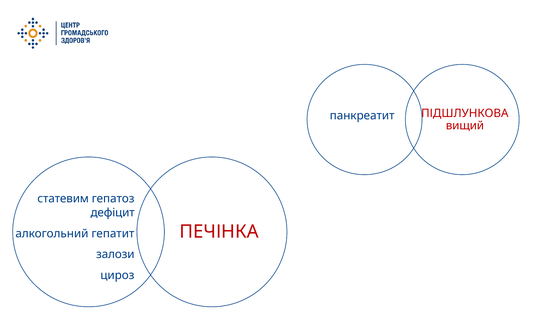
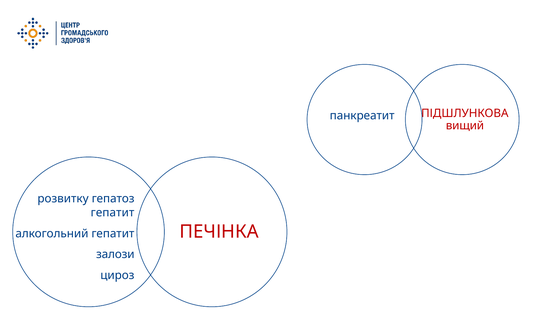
статевим: статевим -> розвитку
дефіцит at (113, 213): дефіцит -> гепатит
